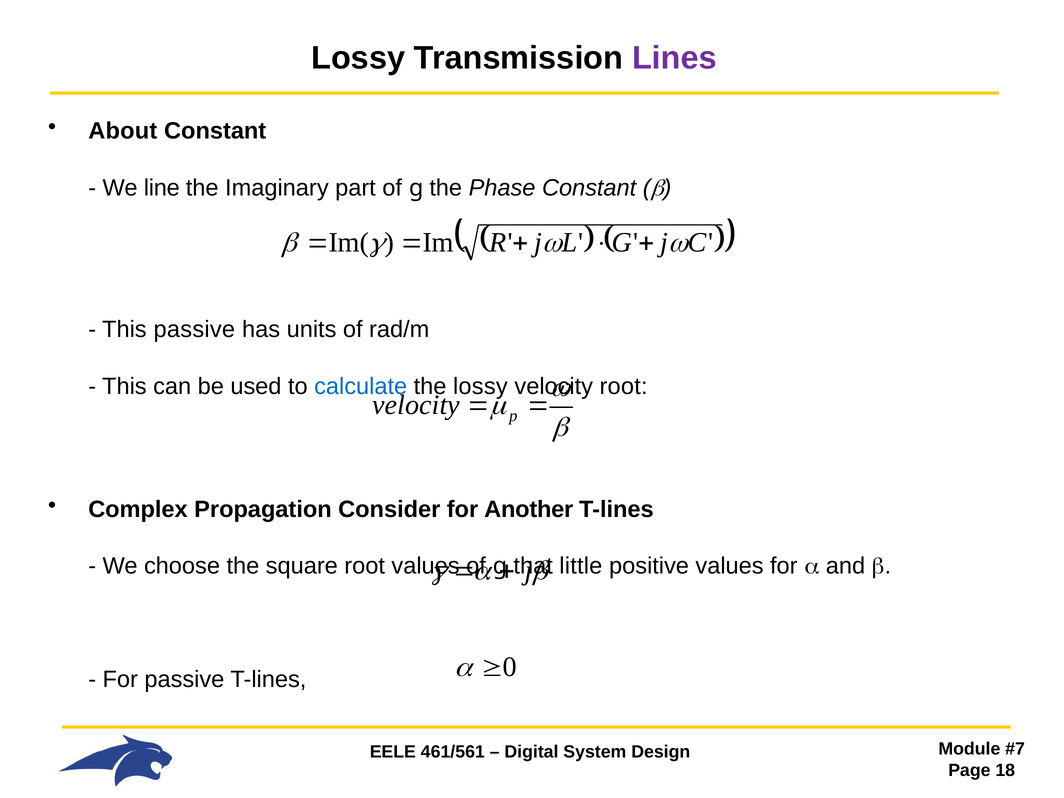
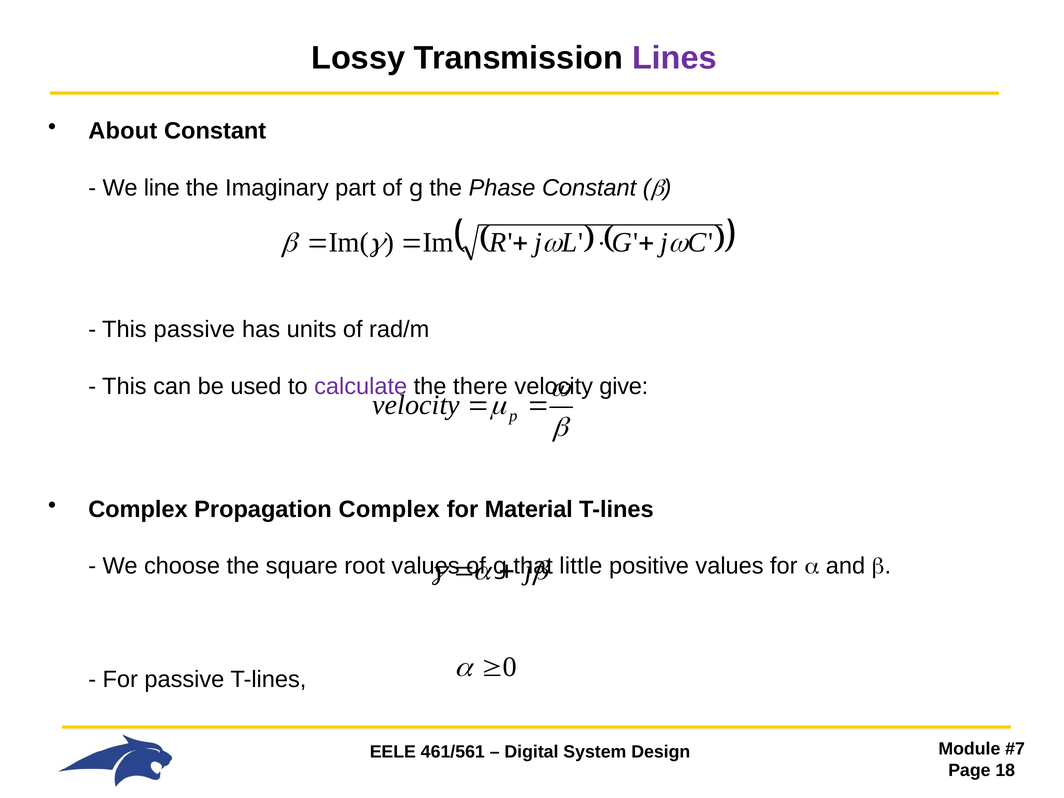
calculate colour: blue -> purple
the lossy: lossy -> there
root at (624, 386): root -> give
Propagation Consider: Consider -> Complex
Another: Another -> Material
